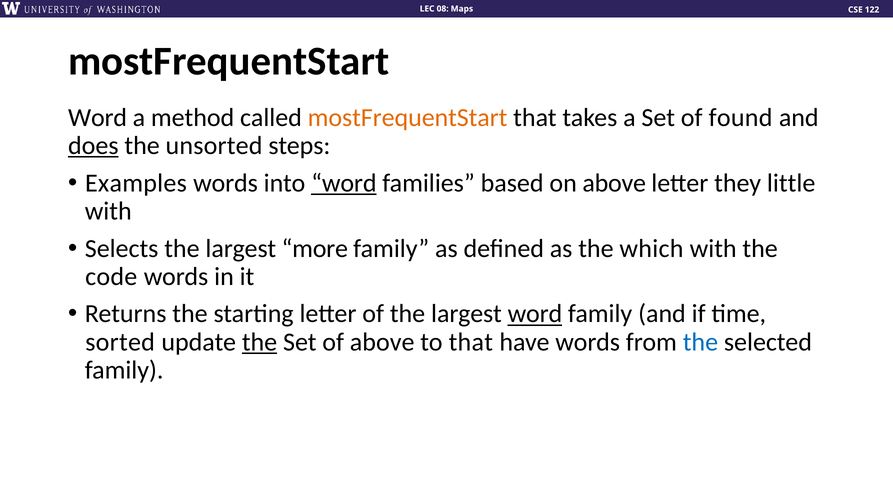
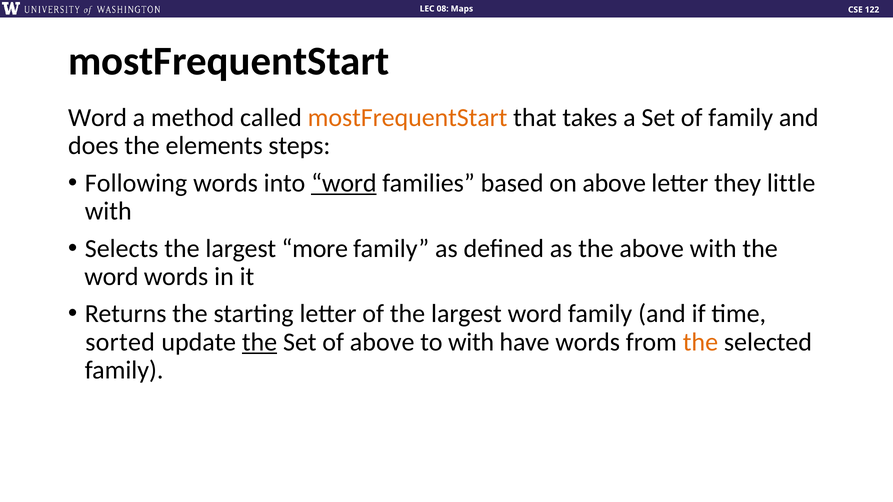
of found: found -> family
does underline: present -> none
unsorted: unsorted -> elements
Examples: Examples -> Following
the which: which -> above
code at (111, 277): code -> word
word at (535, 314) underline: present -> none
to that: that -> with
the at (700, 342) colour: blue -> orange
